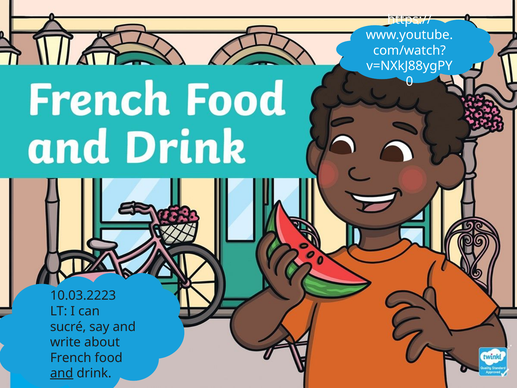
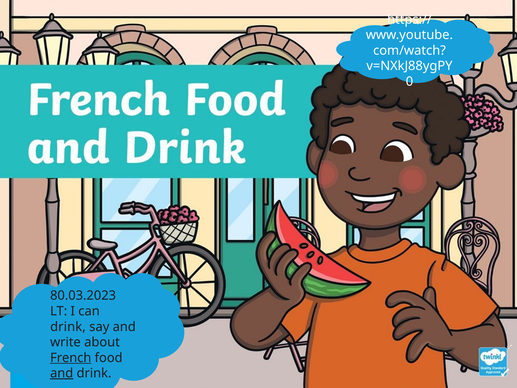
10.03.2223: 10.03.2223 -> 80.03.2023
sucré at (68, 327): sucré -> drink
French underline: none -> present
